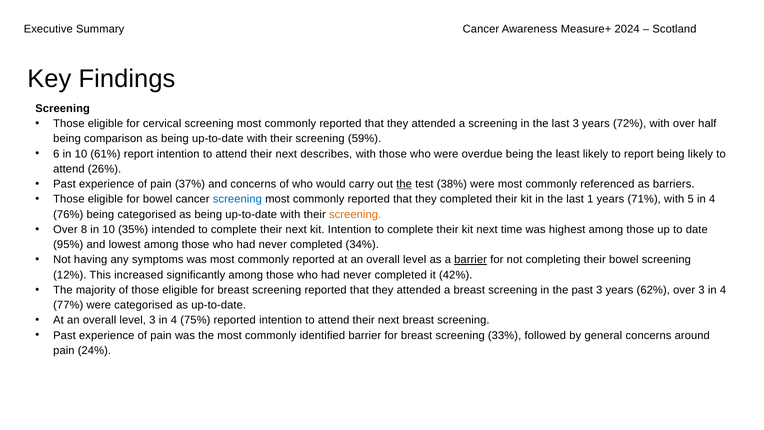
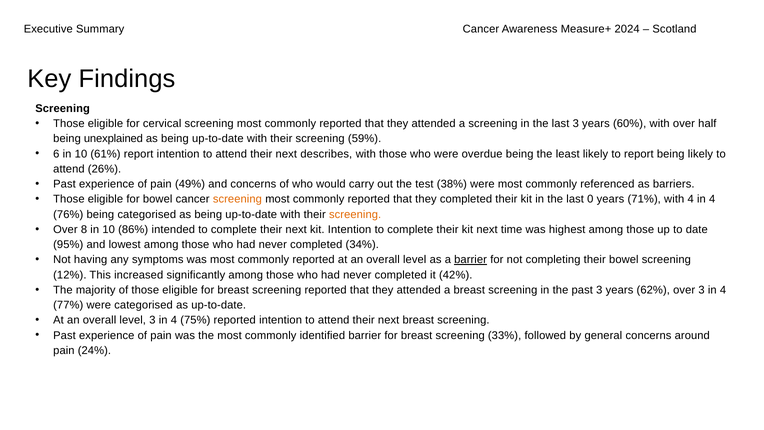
72%: 72% -> 60%
comparison: comparison -> unexplained
37%: 37% -> 49%
the at (404, 184) underline: present -> none
screening at (237, 199) colour: blue -> orange
1: 1 -> 0
with 5: 5 -> 4
35%: 35% -> 86%
